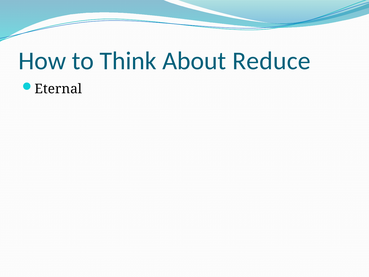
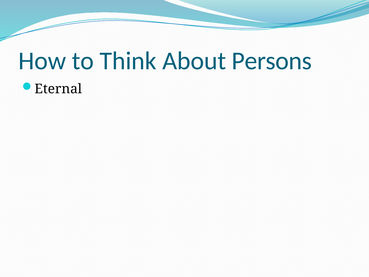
Reduce: Reduce -> Persons
